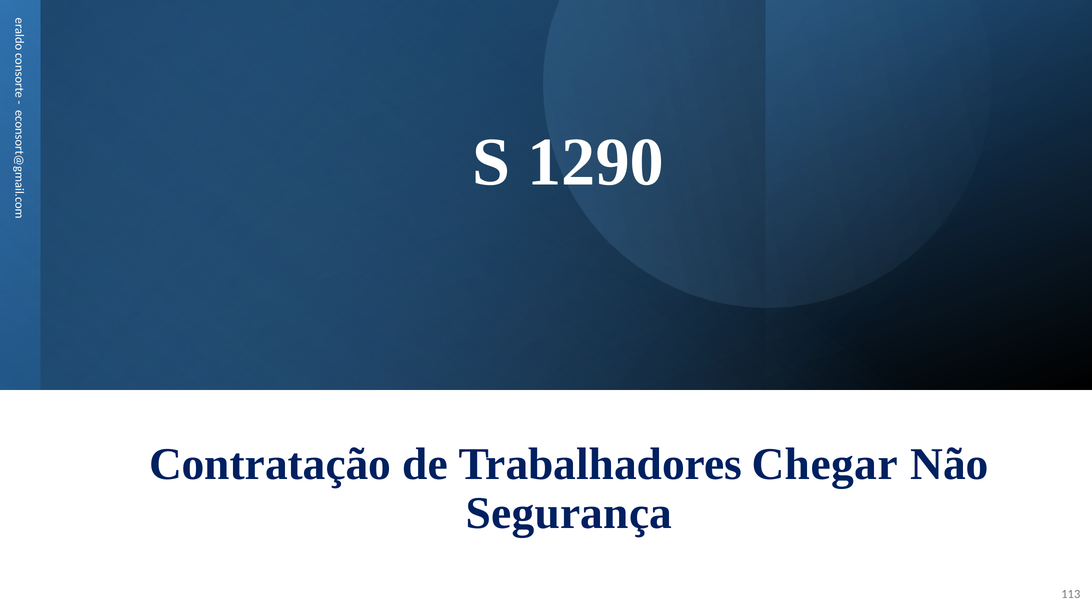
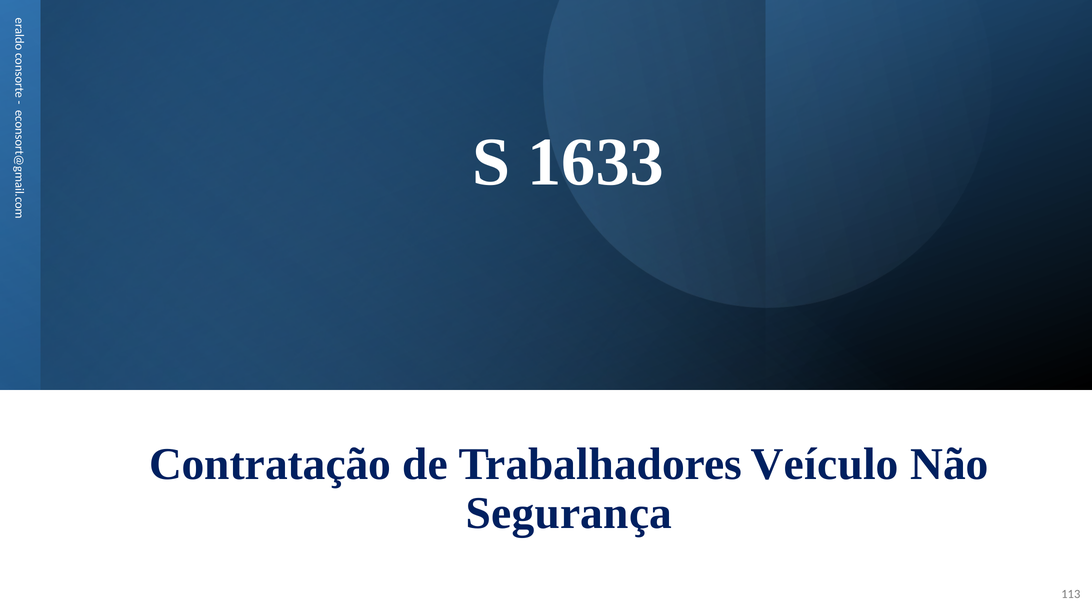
1290: 1290 -> 1633
Chegar: Chegar -> Veículo
